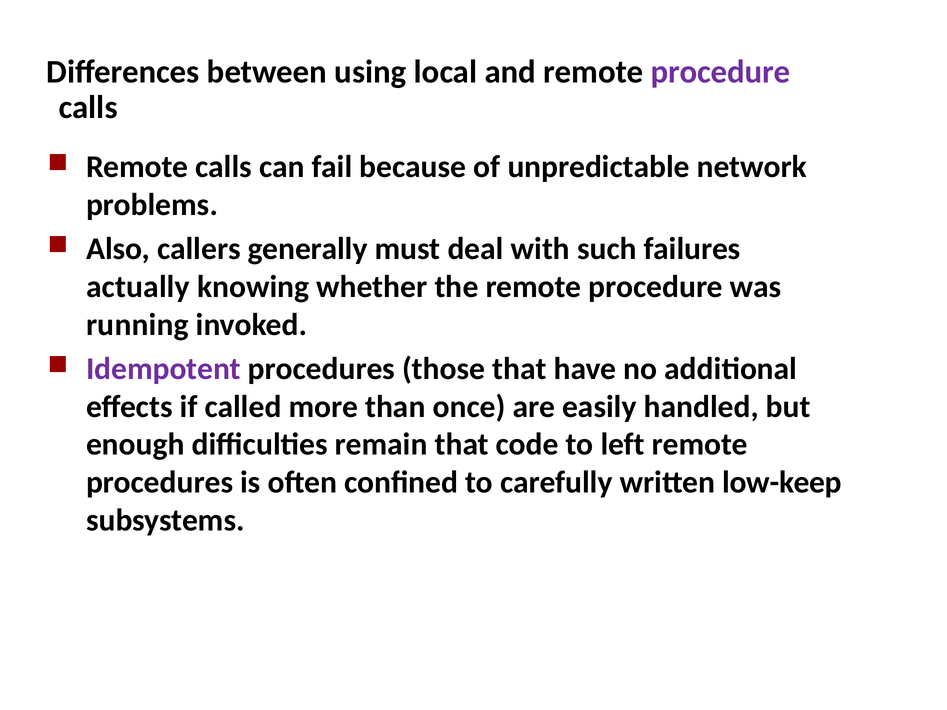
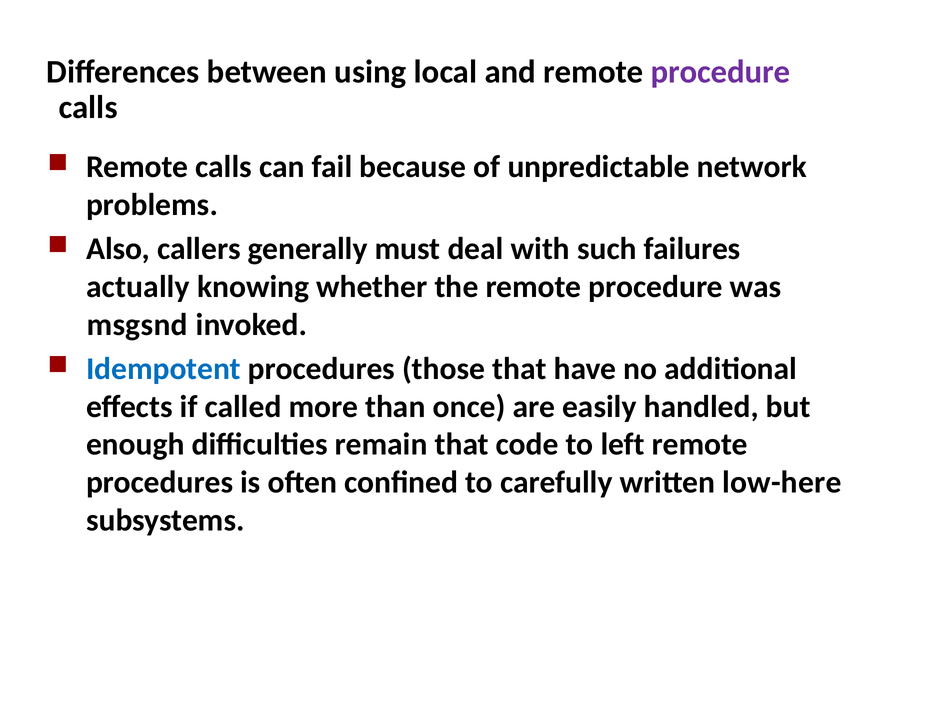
running: running -> msgsnd
Idempotent colour: purple -> blue
low-keep: low-keep -> low-here
